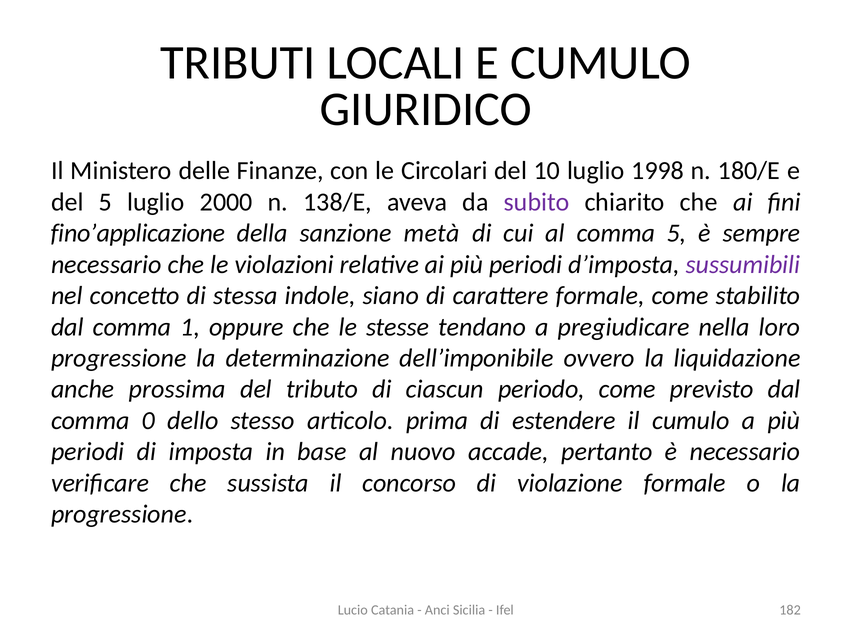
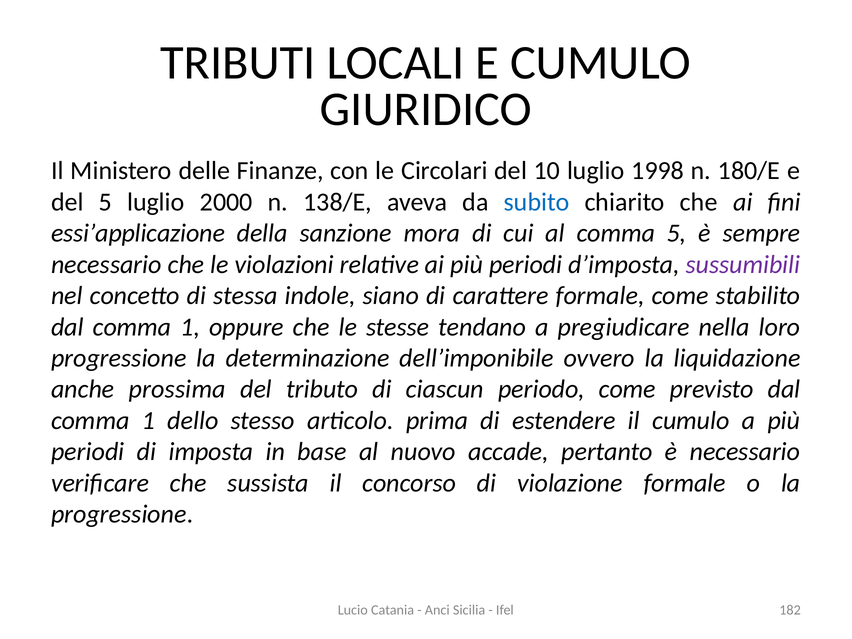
subito colour: purple -> blue
fino’applicazione: fino’applicazione -> essi’applicazione
metà: metà -> mora
0 at (148, 421): 0 -> 1
